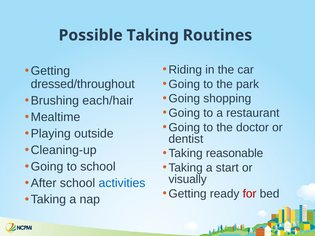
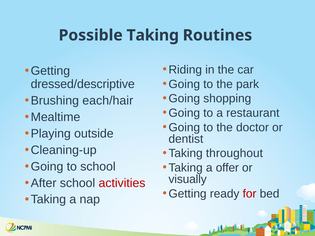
dressed/throughout: dressed/throughout -> dressed/descriptive
reasonable: reasonable -> throughout
start: start -> offer
activities colour: blue -> red
